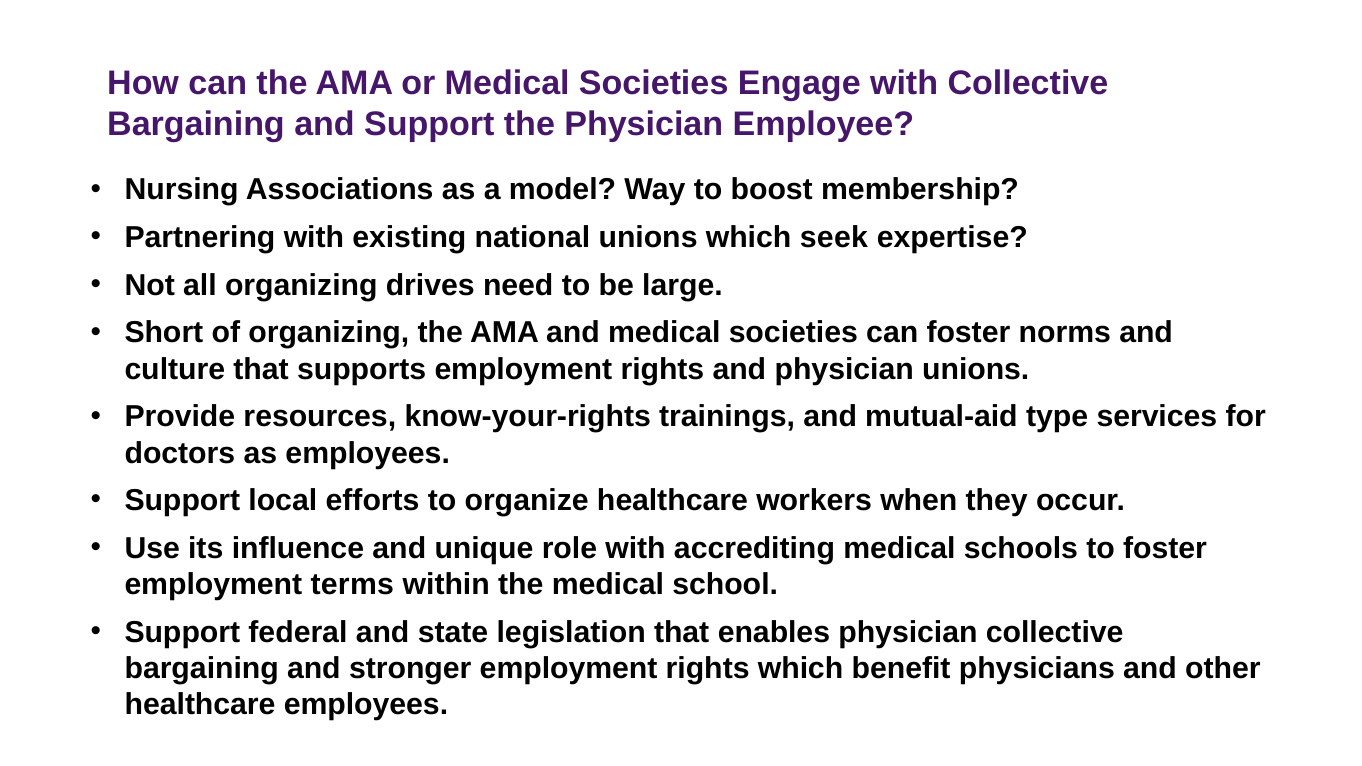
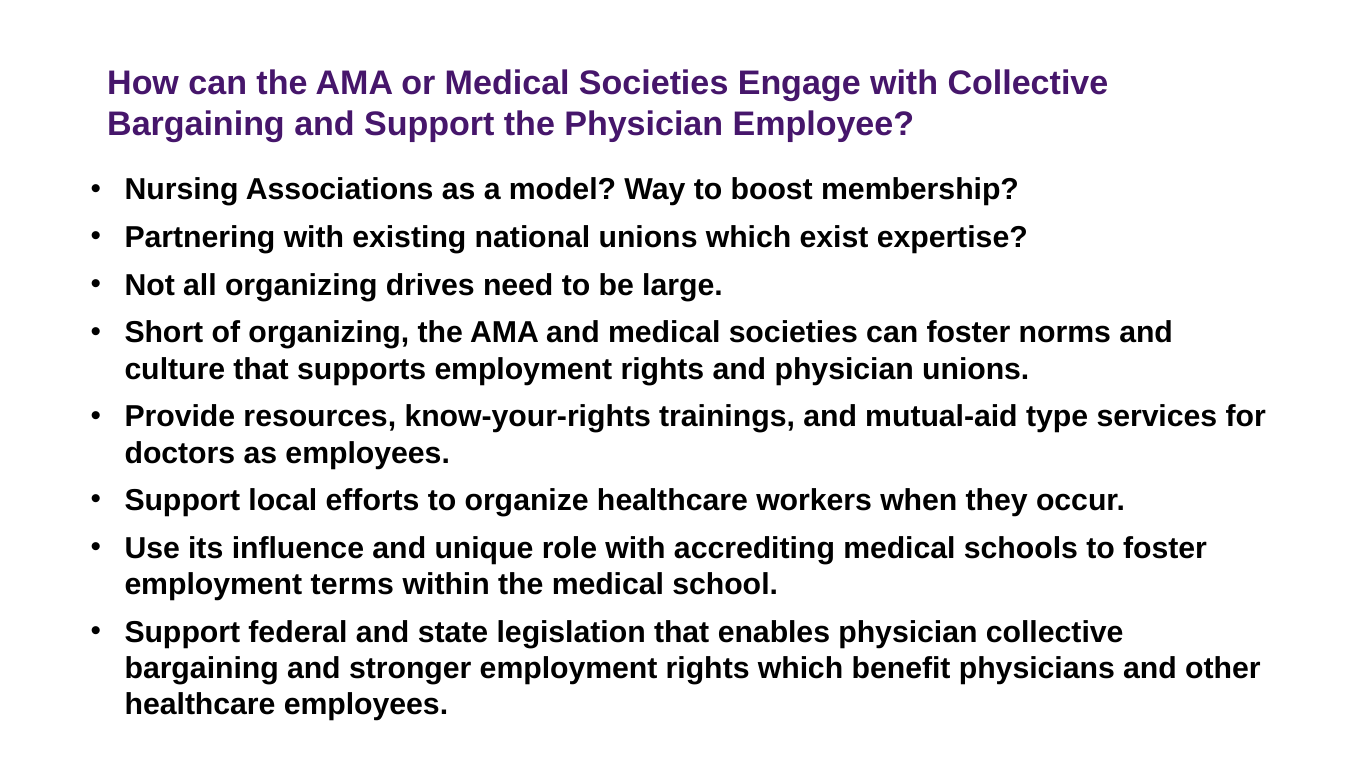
seek: seek -> exist
